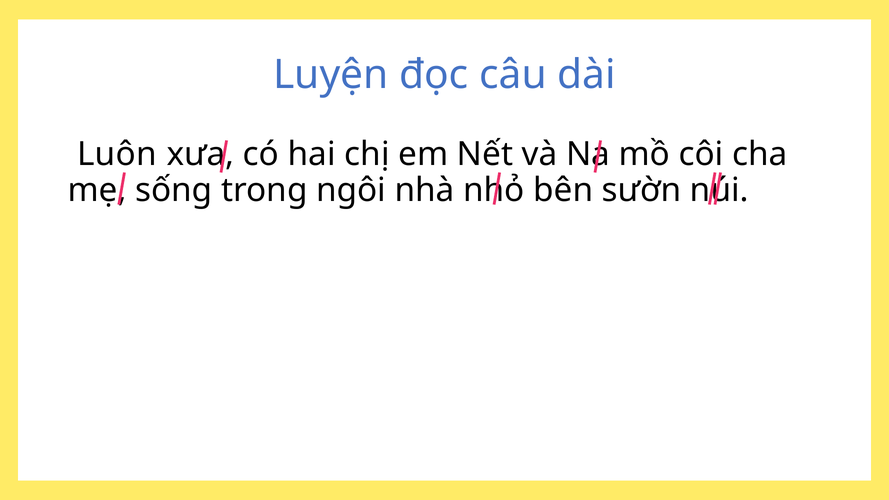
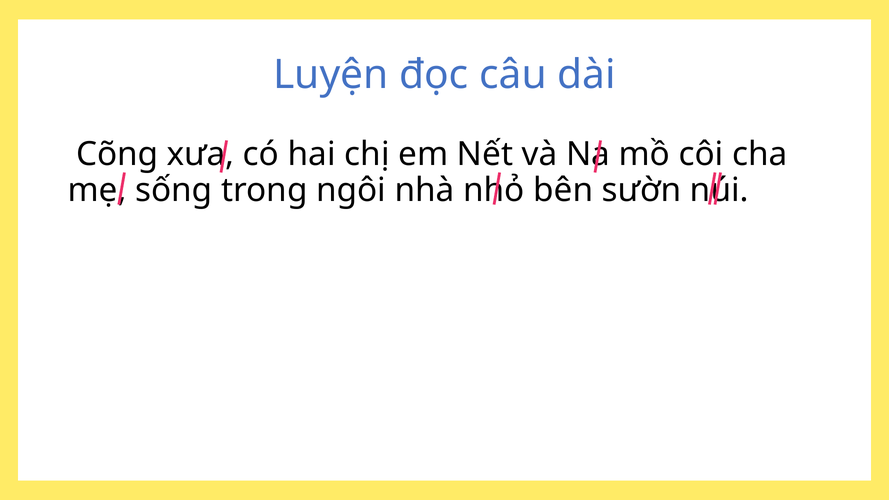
Luôn: Luôn -> Cõng
